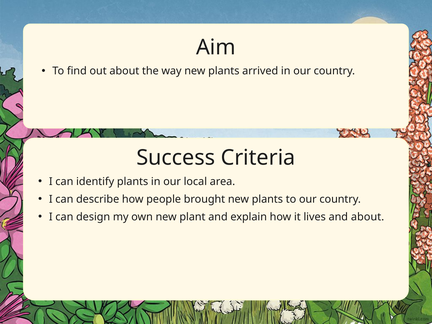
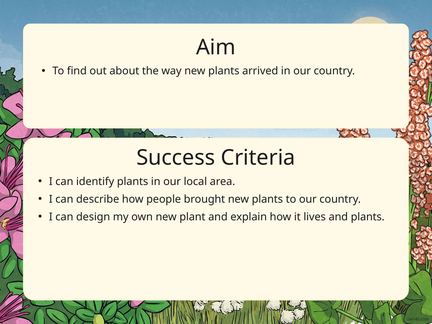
and about: about -> plants
